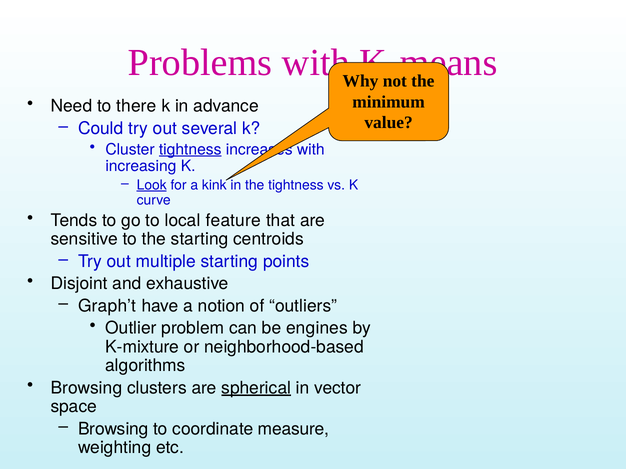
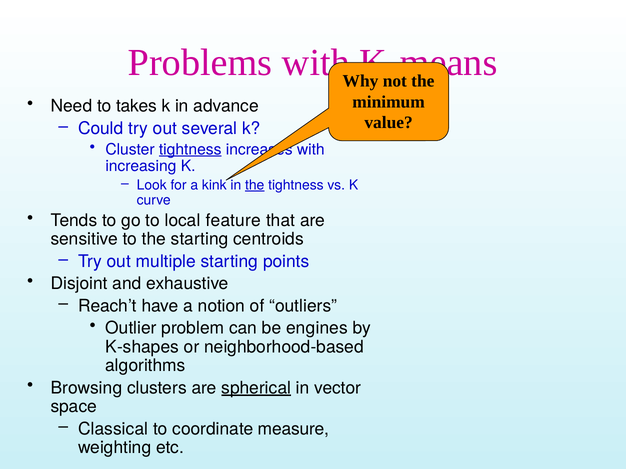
there: there -> takes
Look underline: present -> none
the at (255, 185) underline: none -> present
Graph’t: Graph’t -> Reach’t
K-mixture: K-mixture -> K-shapes
Browsing at (113, 429): Browsing -> Classical
